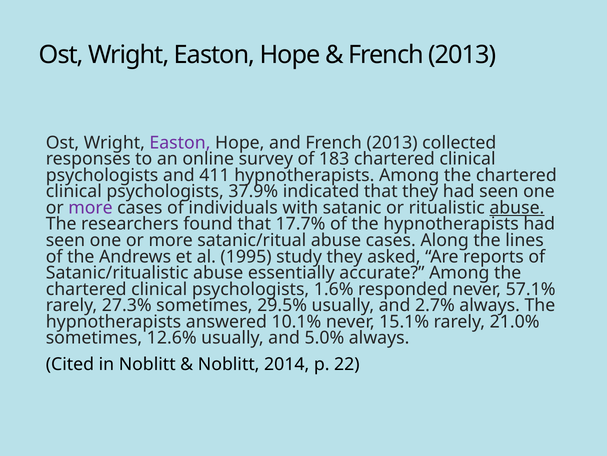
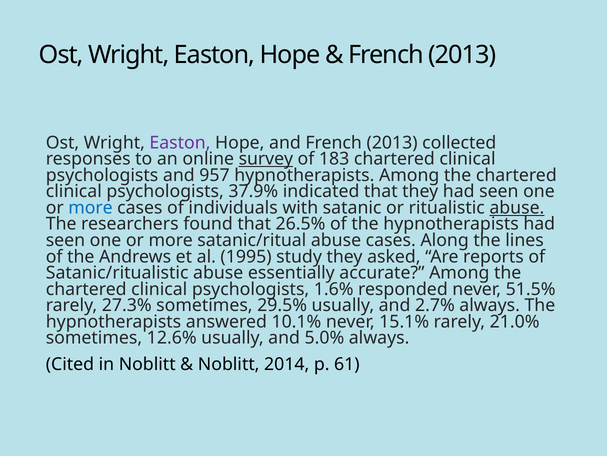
survey underline: none -> present
411: 411 -> 957
more at (90, 208) colour: purple -> blue
17.7%: 17.7% -> 26.5%
57.1%: 57.1% -> 51.5%
22: 22 -> 61
